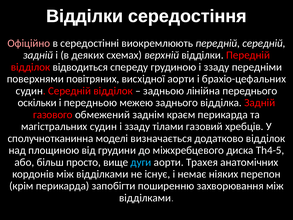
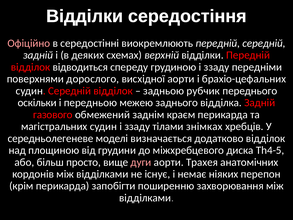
повітряних: повітряних -> дорослого
лінійна: лінійна -> рубчик
газовий: газовий -> знімках
сполучнотканинна: сполучнотканинна -> середньолегеневе
дуги colour: light blue -> pink
